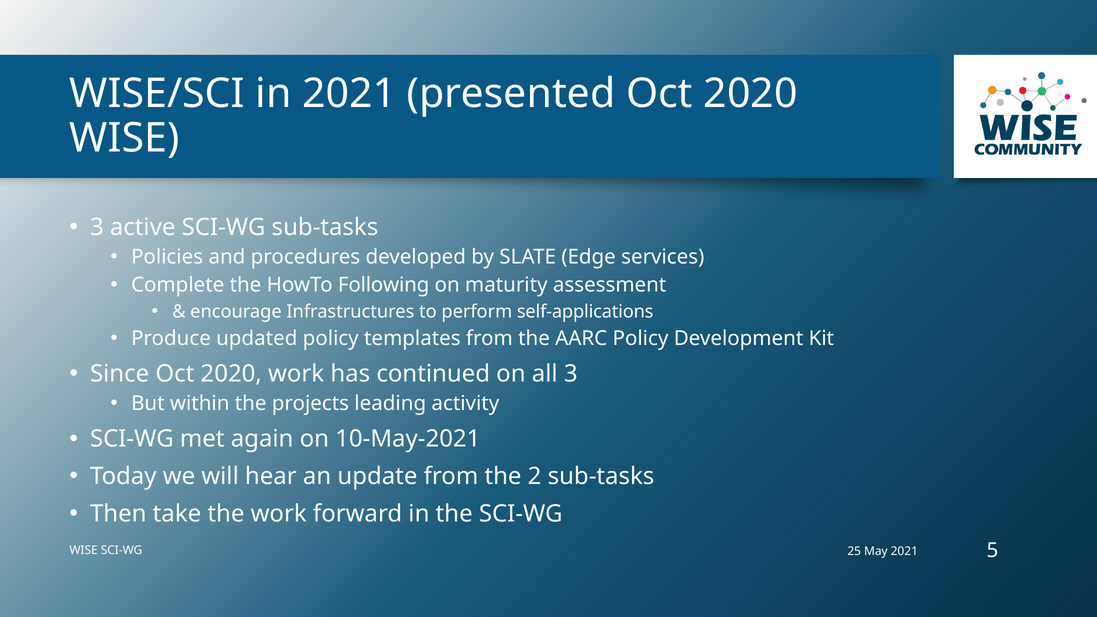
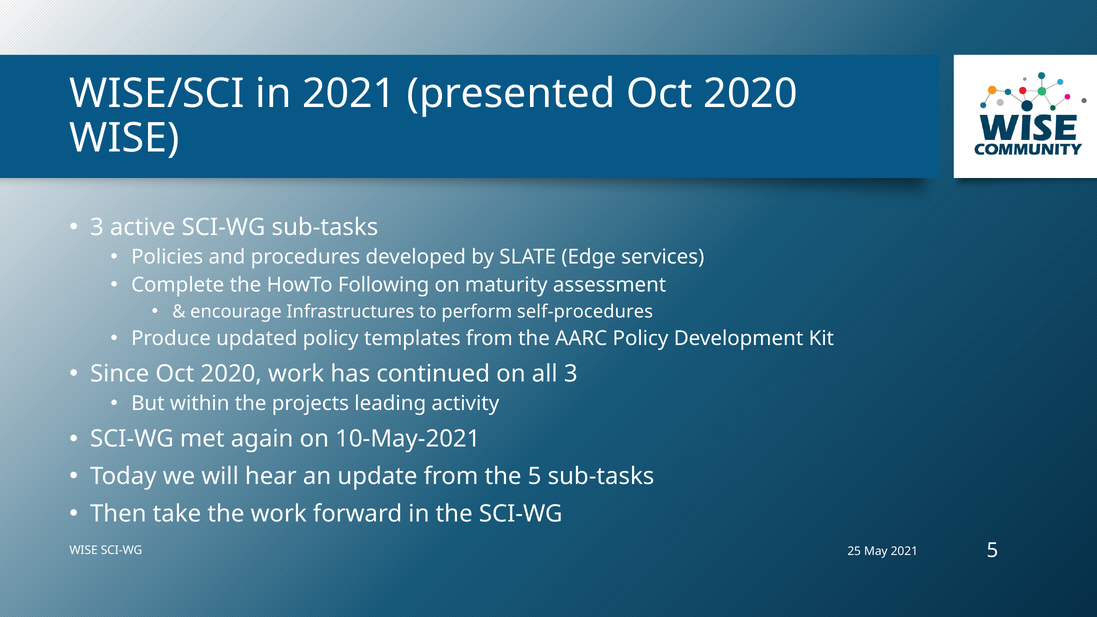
self-applications: self-applications -> self-procedures
the 2: 2 -> 5
